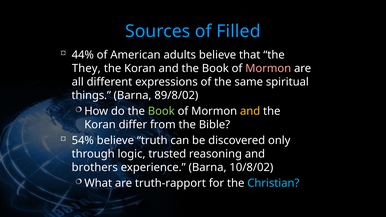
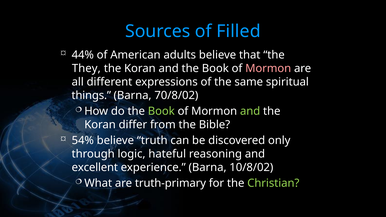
89/8/02: 89/8/02 -> 70/8/02
and at (250, 111) colour: yellow -> light green
trusted: trusted -> hateful
brothers: brothers -> excellent
truth-rapport: truth-rapport -> truth-primary
Christian colour: light blue -> light green
